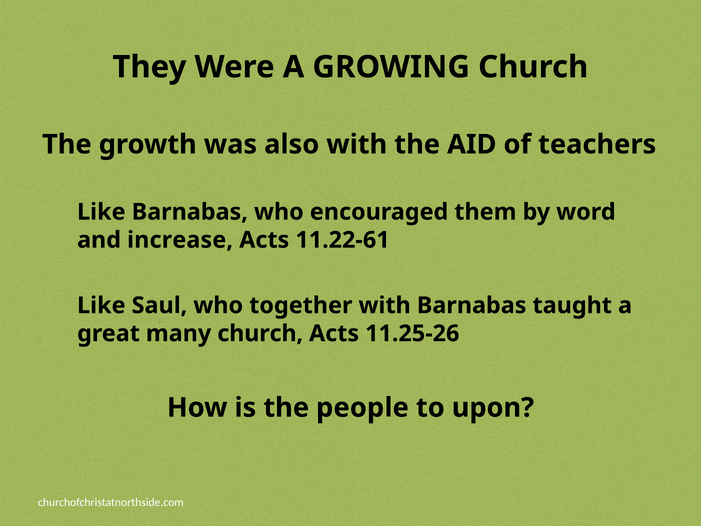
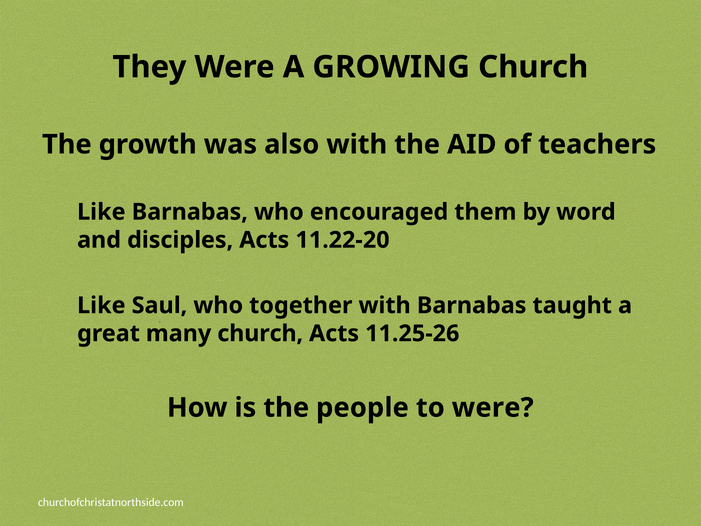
increase: increase -> disciples
11.22-61: 11.22-61 -> 11.22-20
to upon: upon -> were
